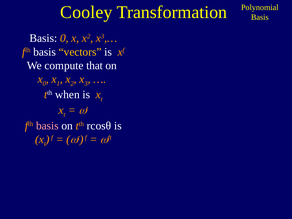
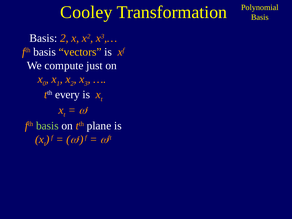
Basis 0: 0 -> 2
that: that -> just
when: when -> every
basis at (47, 126) colour: pink -> light green
rcosθ: rcosθ -> plane
